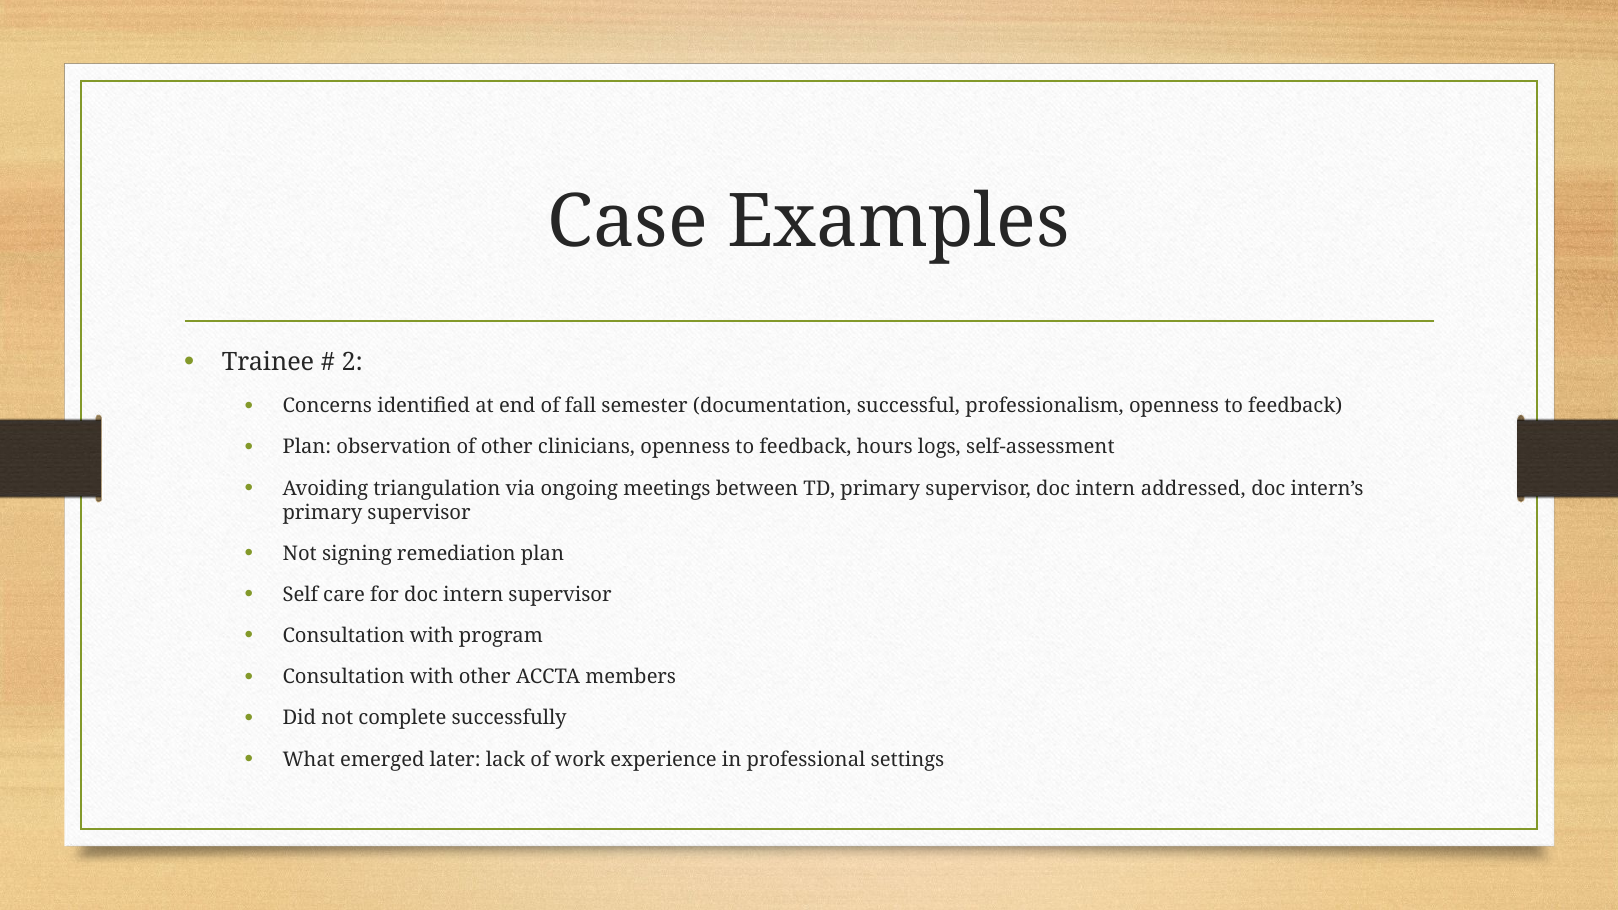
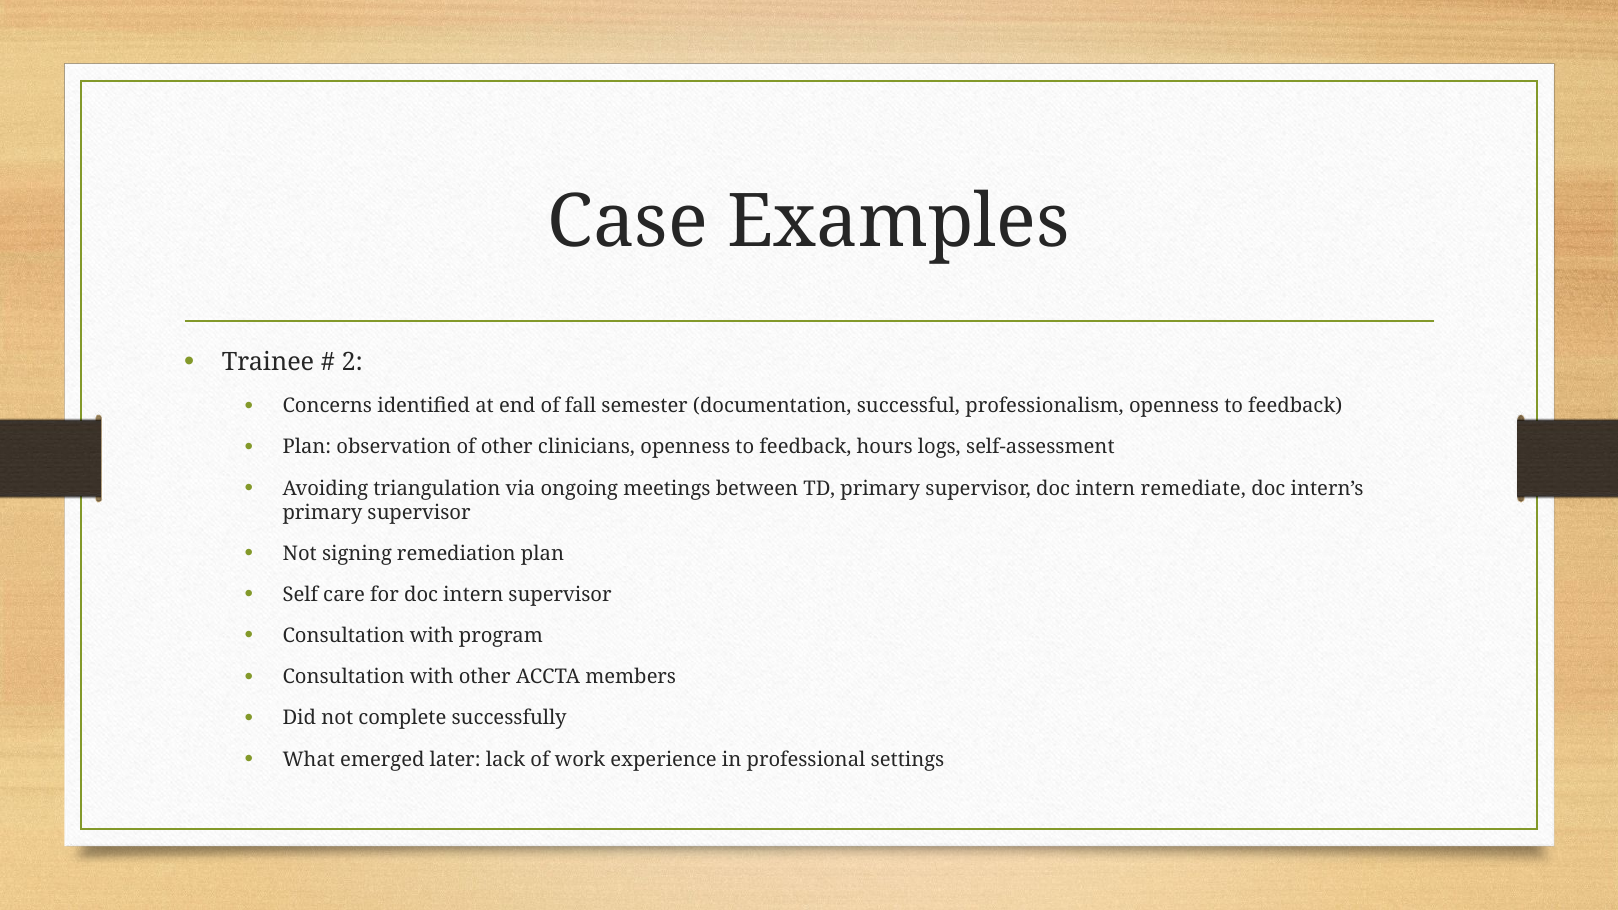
addressed: addressed -> remediate
